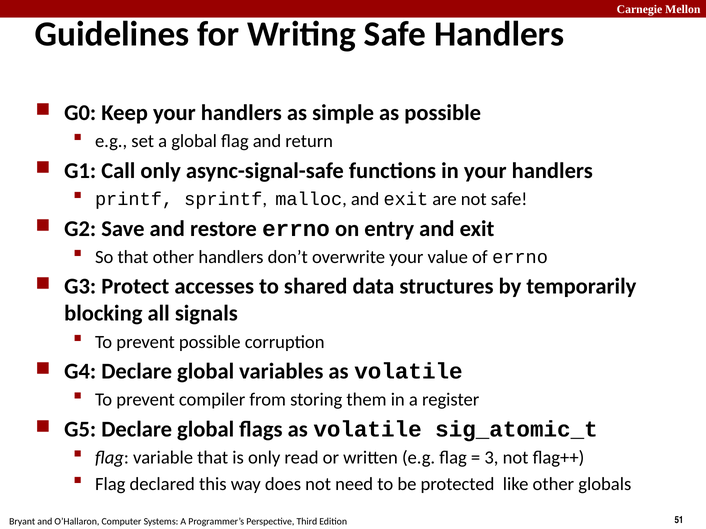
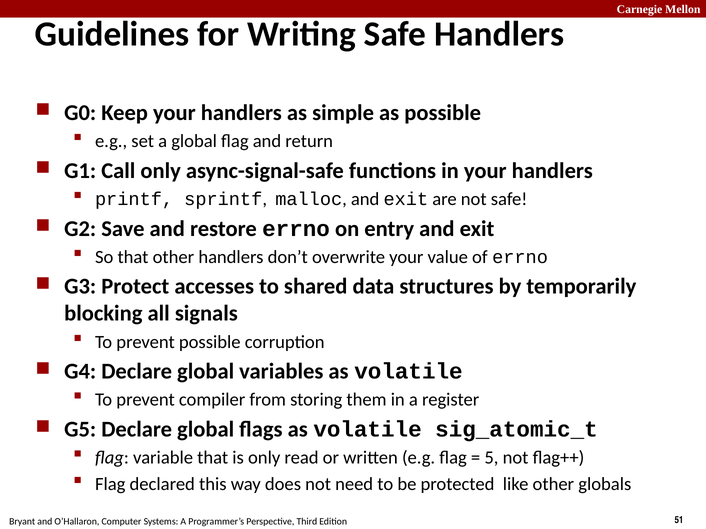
3: 3 -> 5
